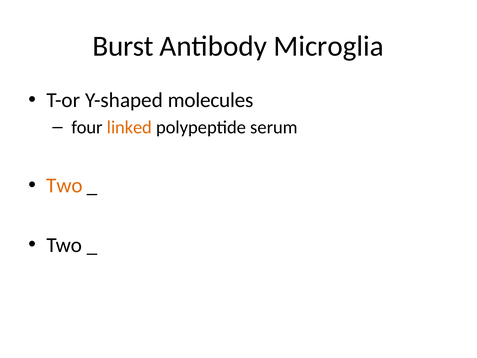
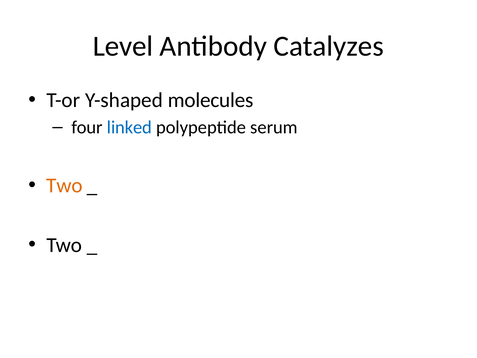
Burst: Burst -> Level
Microglia: Microglia -> Catalyzes
linked colour: orange -> blue
